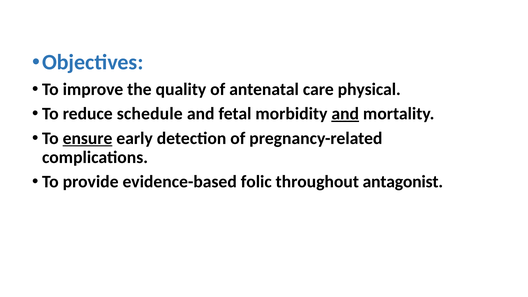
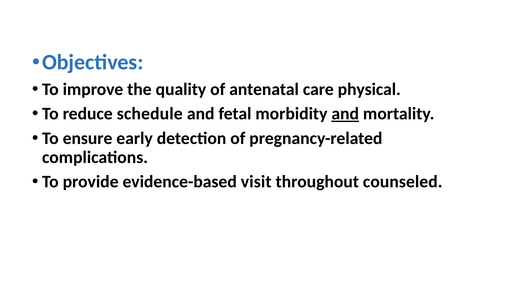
ensure underline: present -> none
folic: folic -> visit
antagonist: antagonist -> counseled
